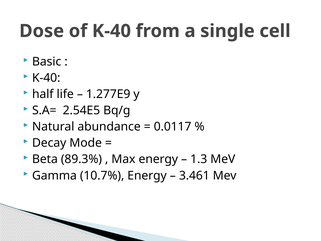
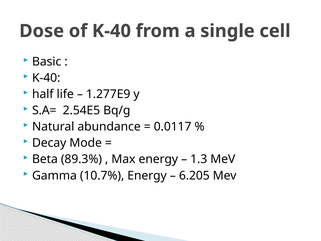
3.461: 3.461 -> 6.205
